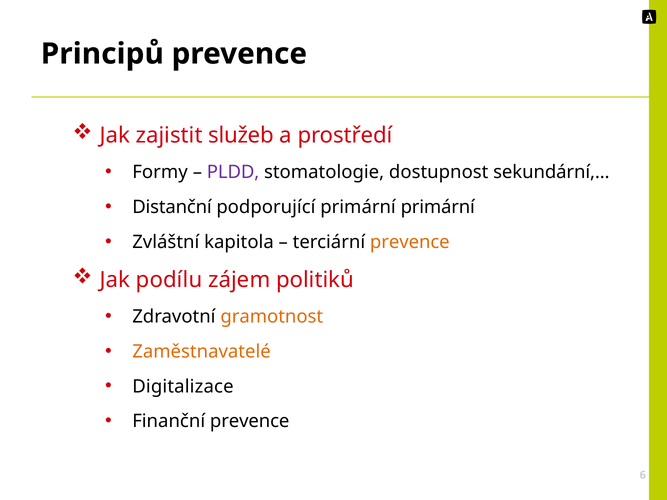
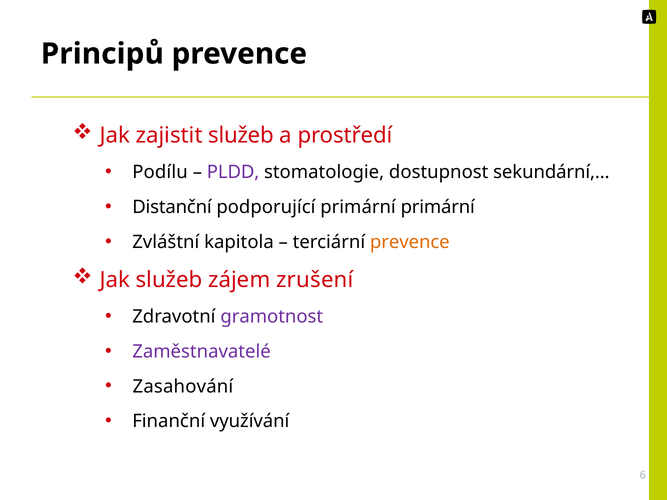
Formy: Formy -> Podílu
Jak podílu: podílu -> služeb
politiků: politiků -> zrušení
gramotnost colour: orange -> purple
Zaměstnavatelé colour: orange -> purple
Digitalizace: Digitalizace -> Zasahování
Finanční prevence: prevence -> využívání
